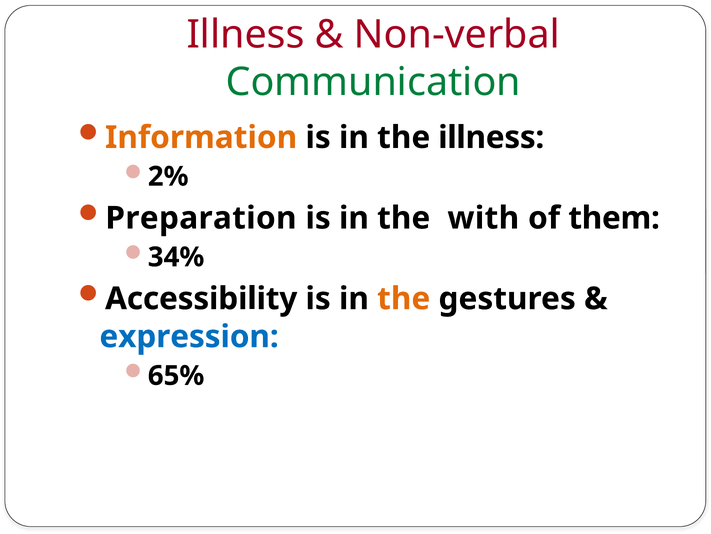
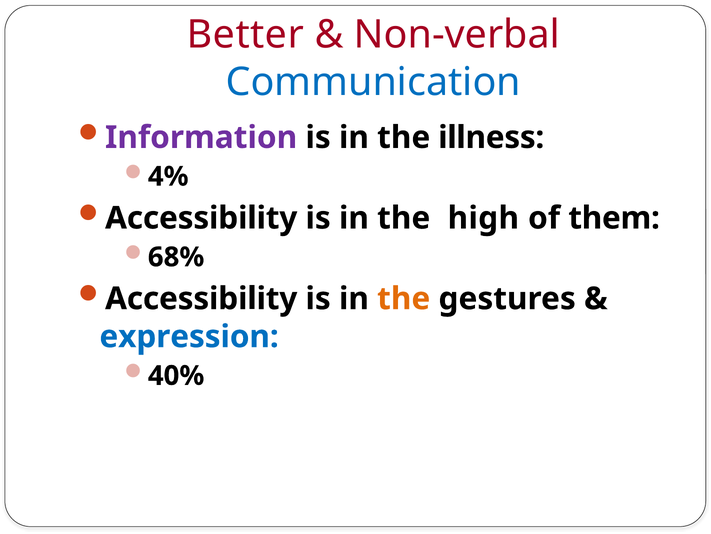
Illness at (246, 35): Illness -> Better
Communication colour: green -> blue
Information colour: orange -> purple
2%: 2% -> 4%
Preparation at (201, 218): Preparation -> Accessibility
with: with -> high
34%: 34% -> 68%
65%: 65% -> 40%
